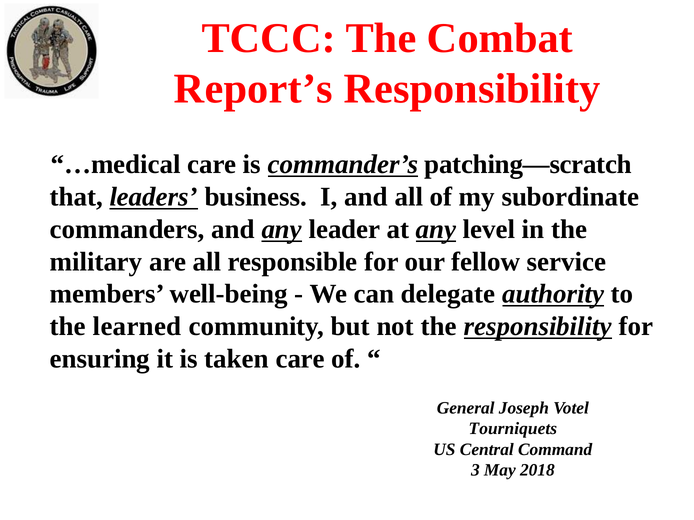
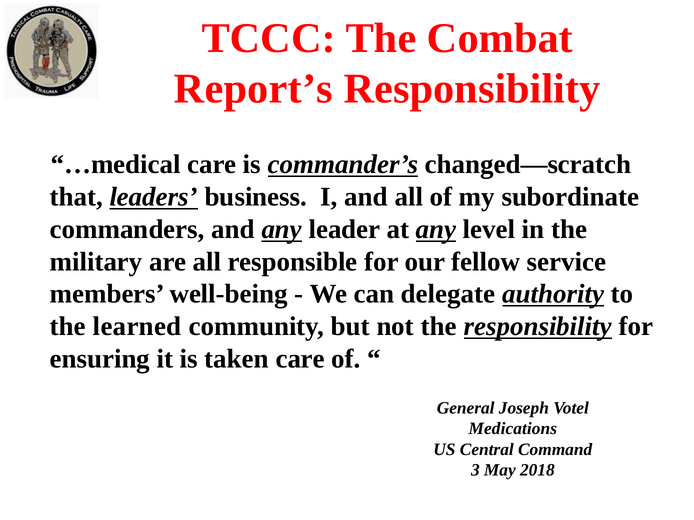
patching—scratch: patching—scratch -> changed—scratch
Tourniquets: Tourniquets -> Medications
